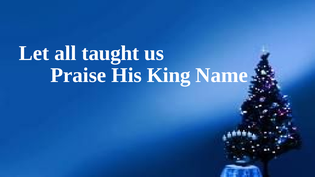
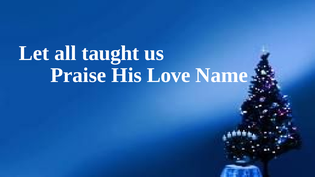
King: King -> Love
